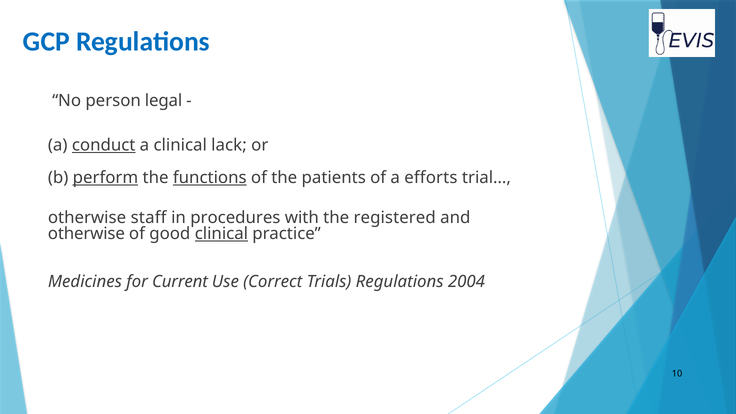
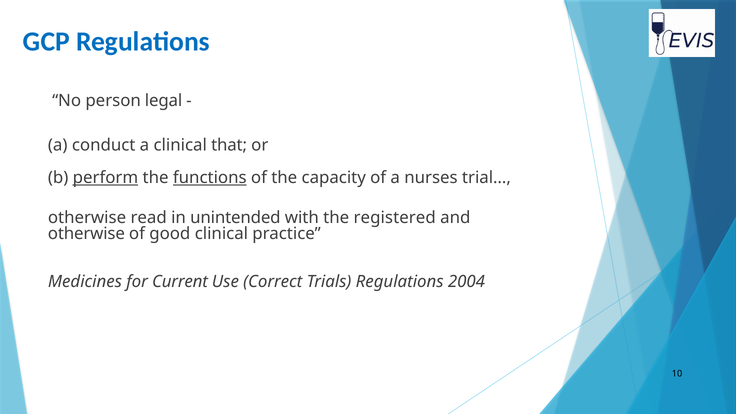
conduct underline: present -> none
lack: lack -> that
patients: patients -> capacity
efforts: efforts -> nurses
staff: staff -> read
procedures: procedures -> unintended
clinical at (221, 234) underline: present -> none
